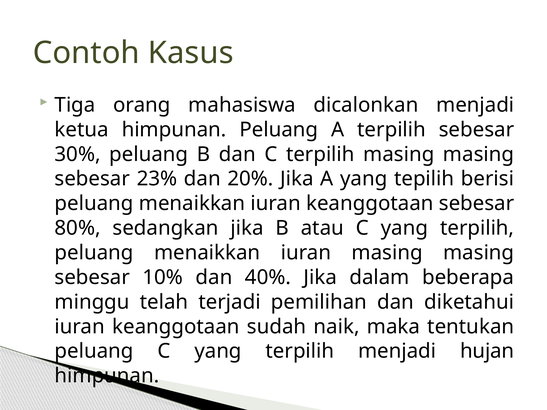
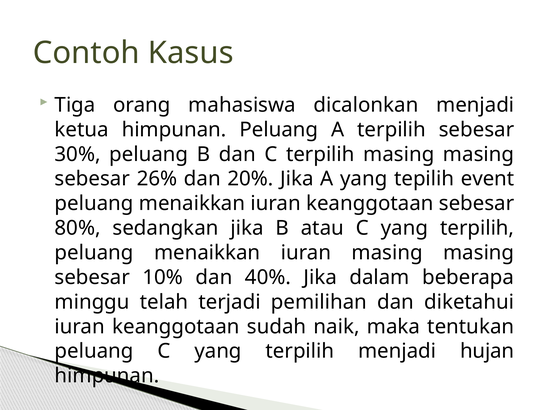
23%: 23% -> 26%
berisi: berisi -> event
